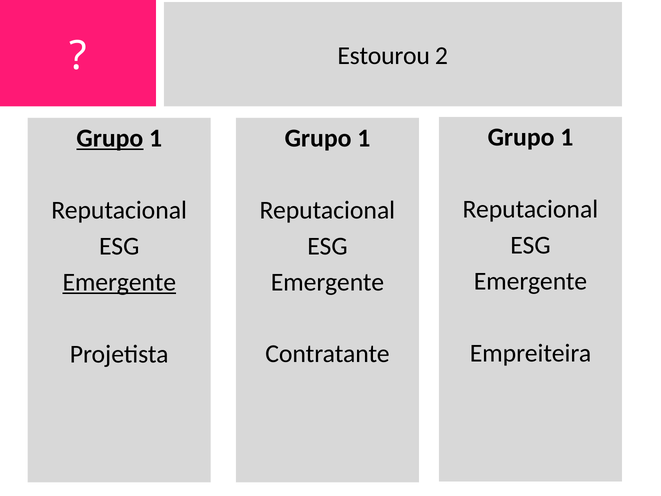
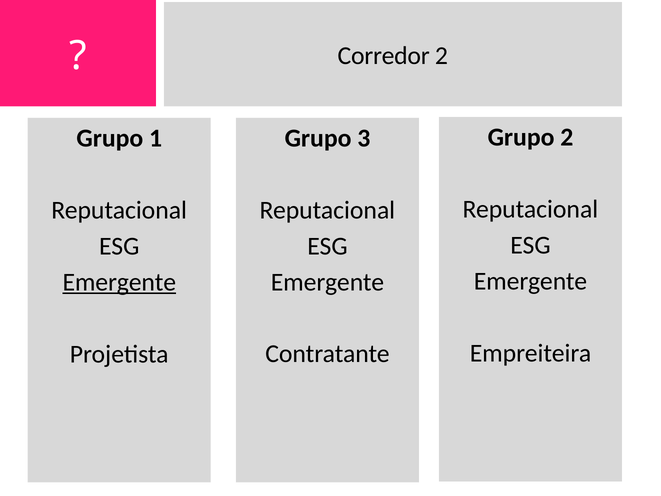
Estourou: Estourou -> Corredor
1 at (567, 137): 1 -> 2
Grupo at (110, 138) underline: present -> none
1 at (364, 138): 1 -> 3
